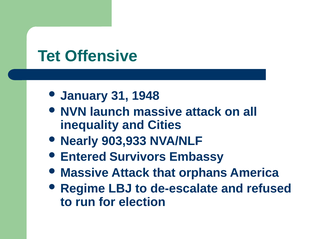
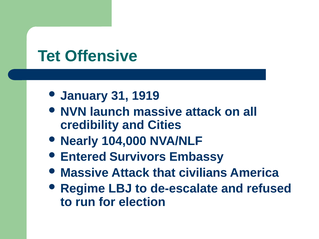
1948: 1948 -> 1919
inequality: inequality -> credibility
903,933: 903,933 -> 104,000
orphans: orphans -> civilians
